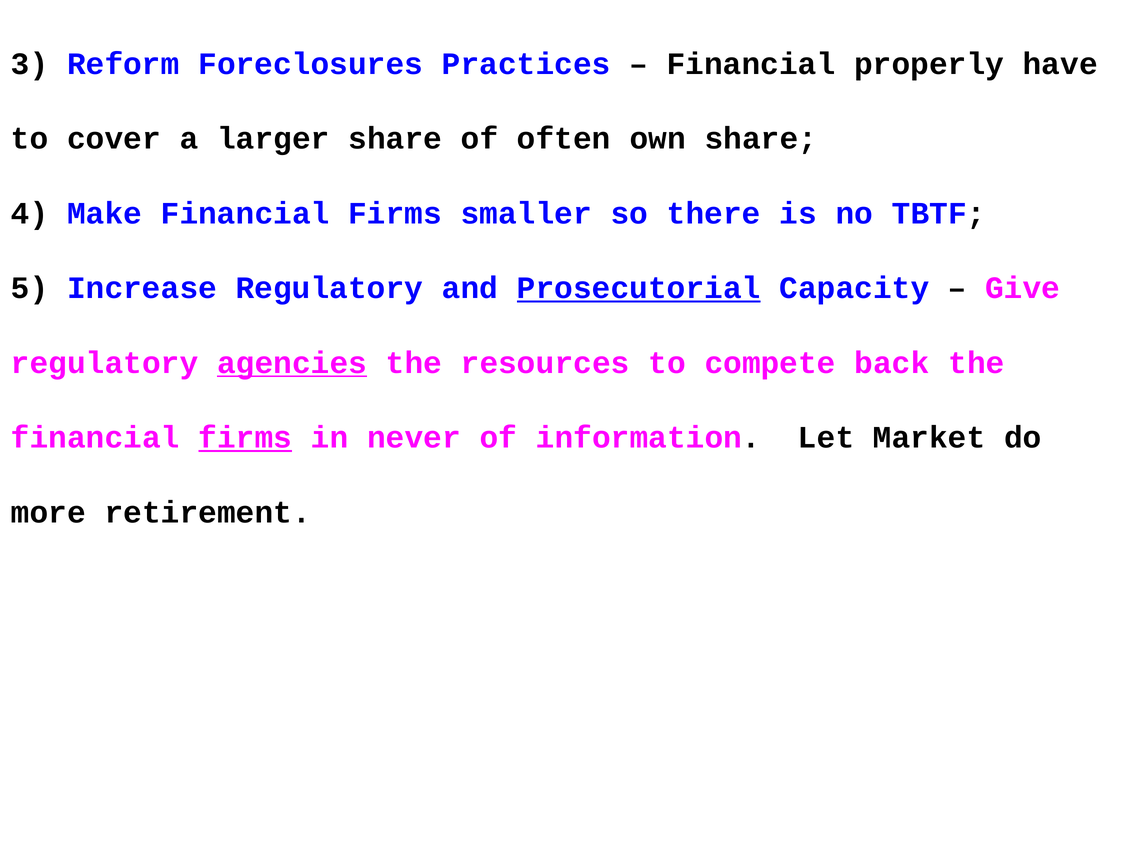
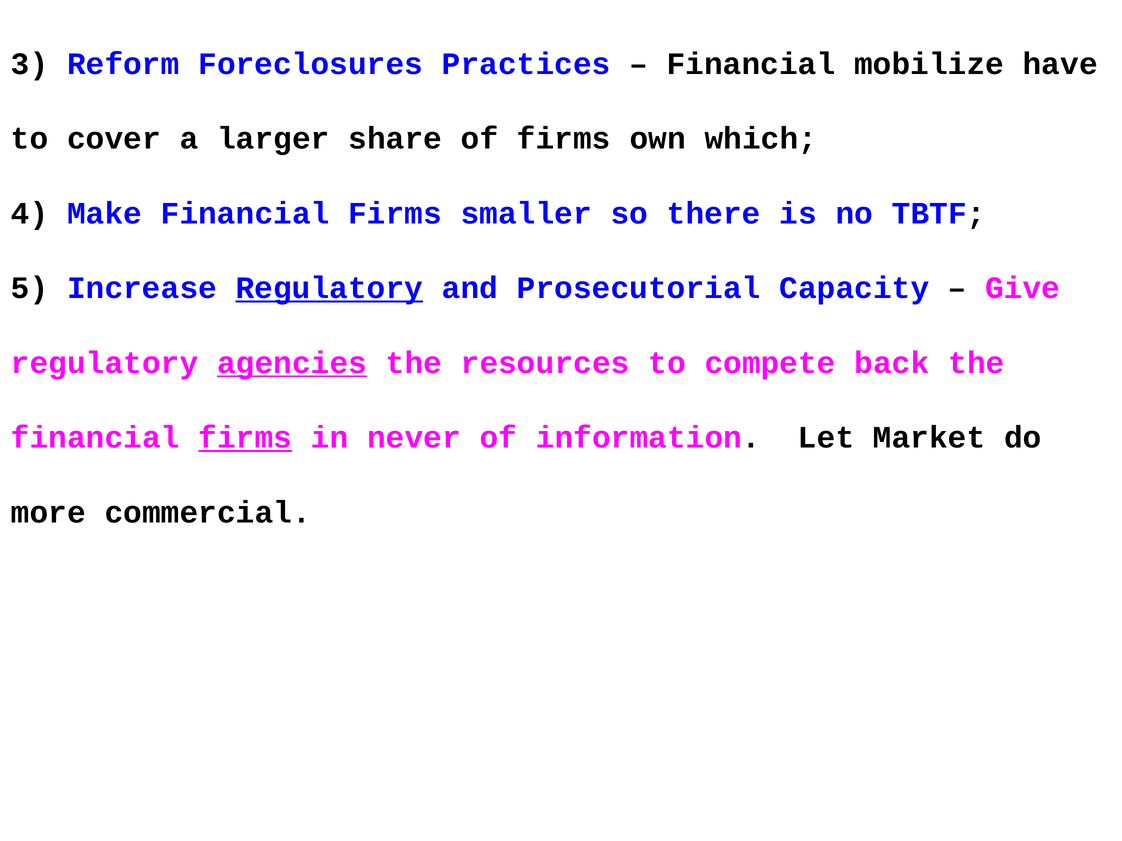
properly: properly -> mobilize
of often: often -> firms
own share: share -> which
Regulatory at (329, 288) underline: none -> present
Prosecutorial underline: present -> none
retirement: retirement -> commercial
